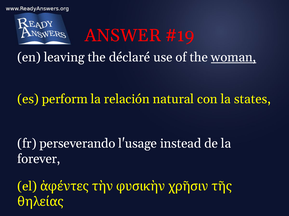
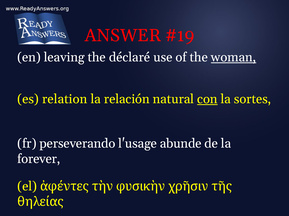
perform: perform -> relation
con underline: none -> present
states: states -> sortes
instead: instead -> abunde
